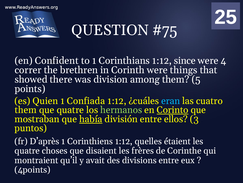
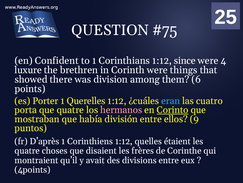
correr: correr -> luxure
5: 5 -> 6
Quien: Quien -> Porter
Confiada: Confiada -> Querelles
them at (26, 110): them -> porta
hermanos colour: light green -> pink
había underline: present -> none
3: 3 -> 9
